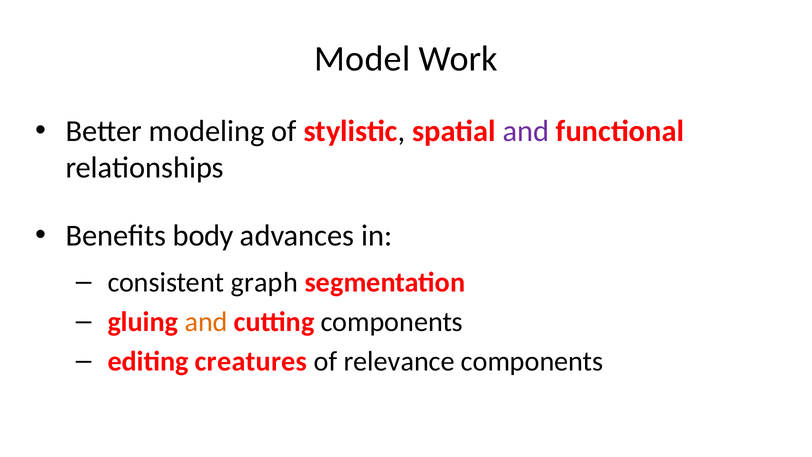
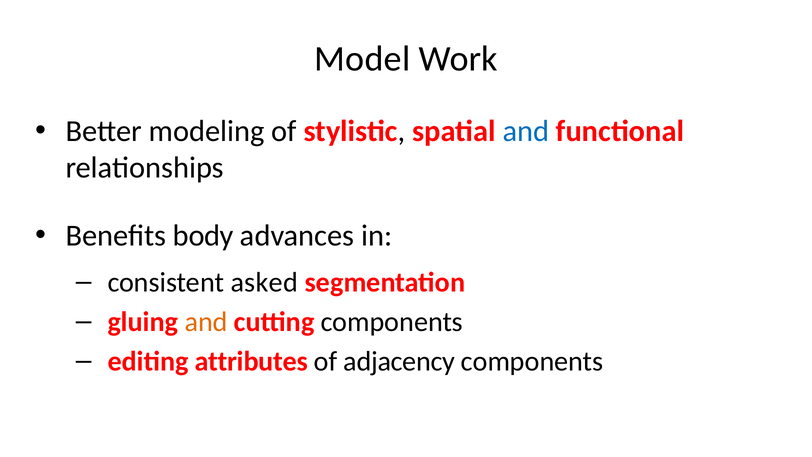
and at (526, 131) colour: purple -> blue
graph: graph -> asked
creatures: creatures -> attributes
relevance: relevance -> adjacency
